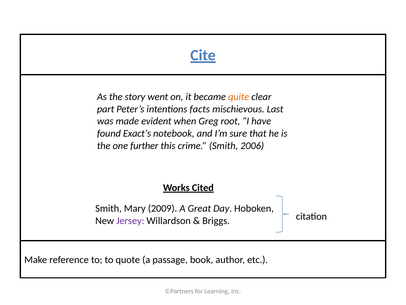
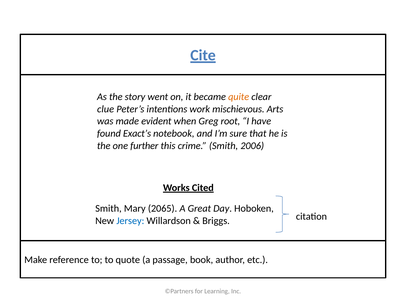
part: part -> clue
facts: facts -> work
Last: Last -> Arts
2009: 2009 -> 2065
Jersey colour: purple -> blue
